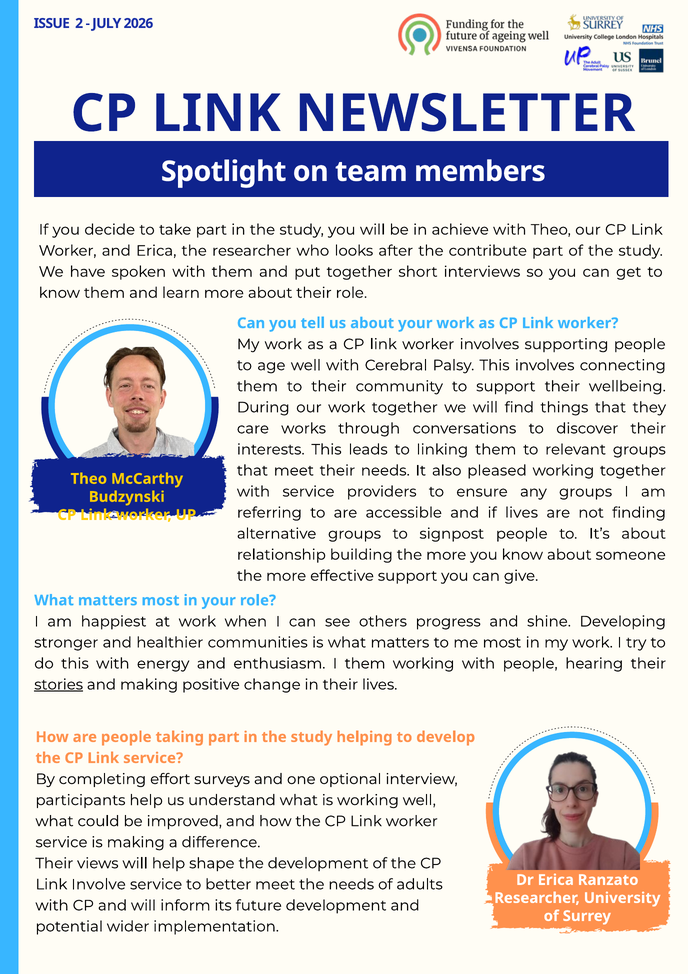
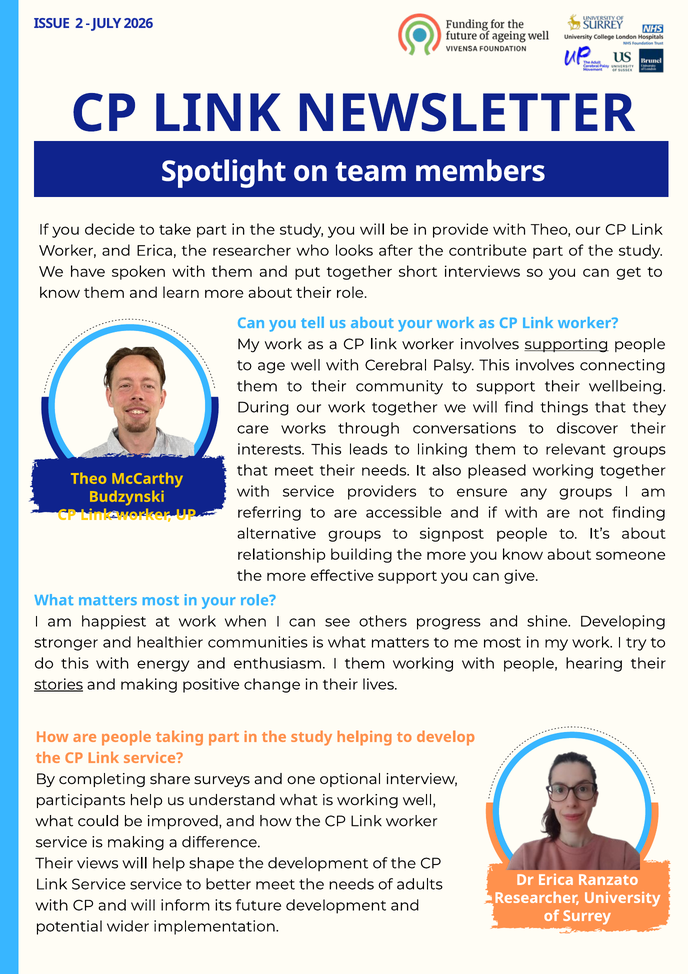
achieve: achieve -> provide
supporting underline: none -> present
if lives: lives -> with
effort: effort -> share
Involve at (99, 884): Involve -> Service
